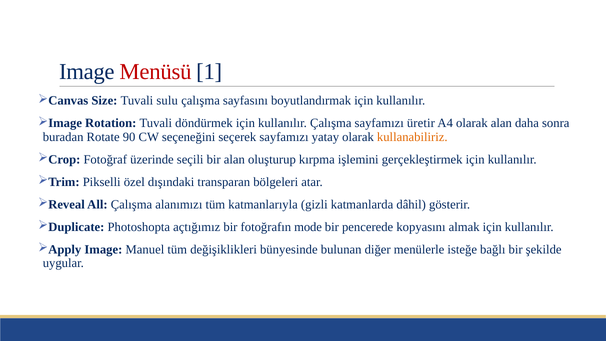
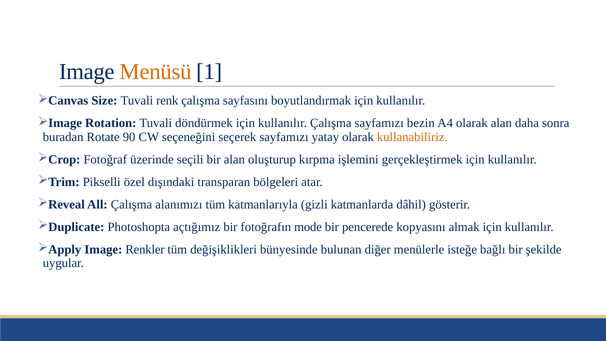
Menüsü colour: red -> orange
sulu: sulu -> renk
üretir: üretir -> bezin
Manuel: Manuel -> Renkler
